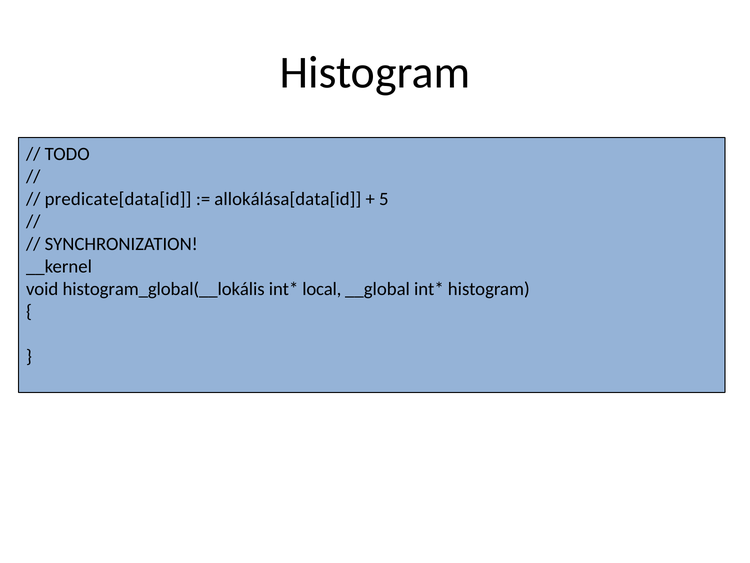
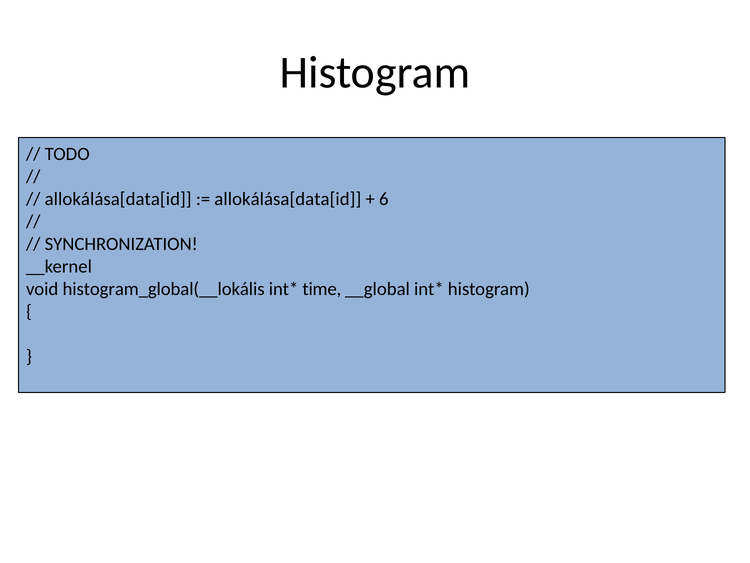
predicate[data[id at (118, 199): predicate[data[id -> allokálása[data[id
5: 5 -> 6
local: local -> time
